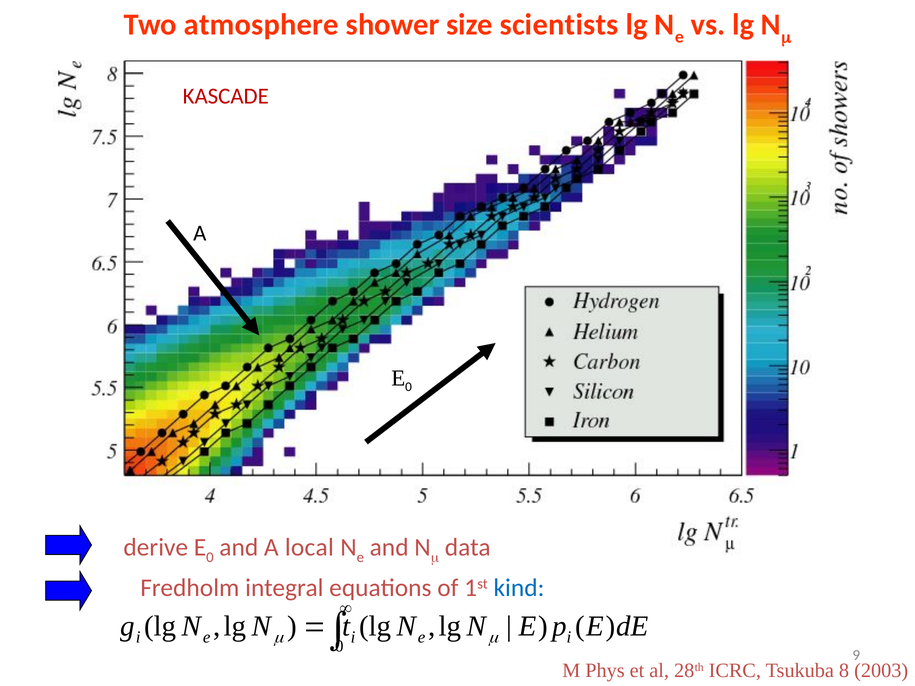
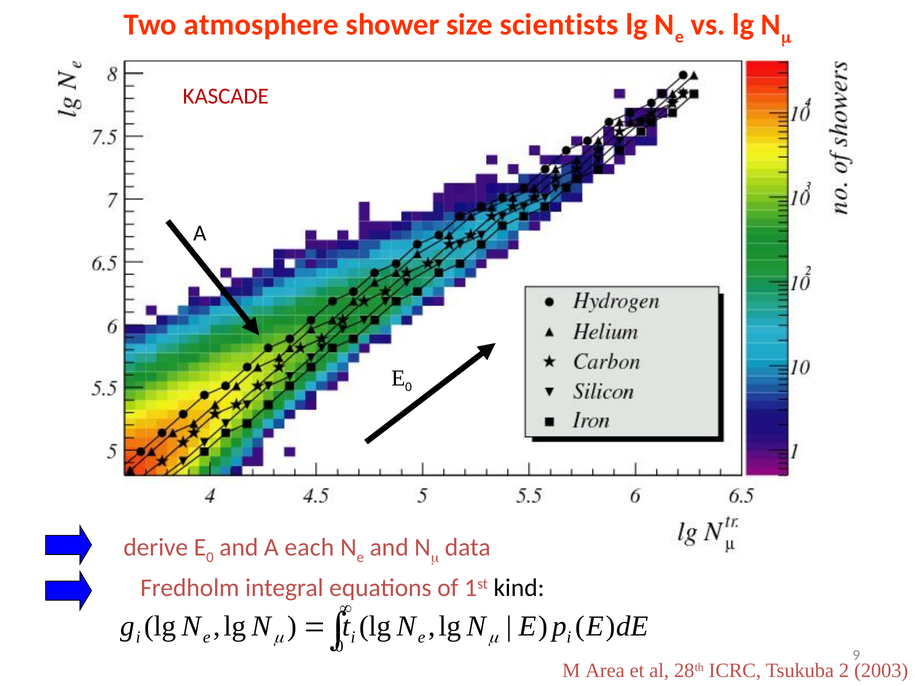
local: local -> each
kind colour: blue -> black
Phys: Phys -> Area
8: 8 -> 2
